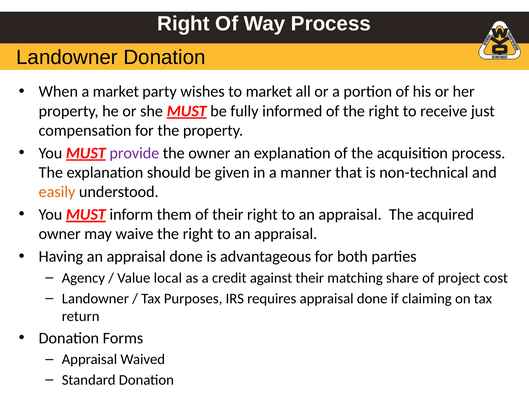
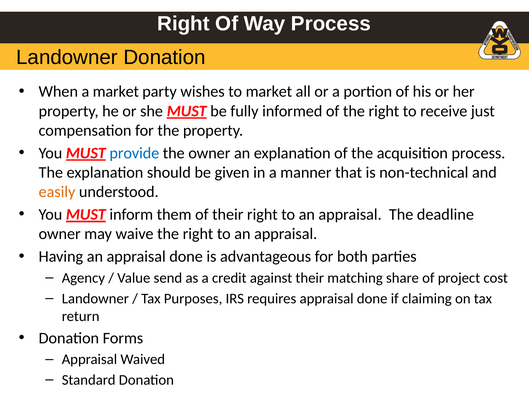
provide colour: purple -> blue
acquired: acquired -> deadline
local: local -> send
